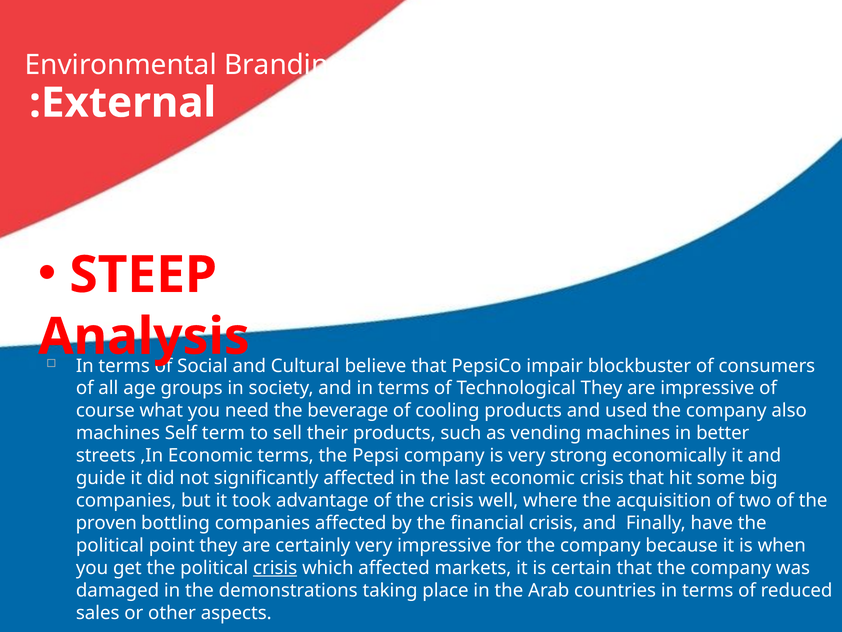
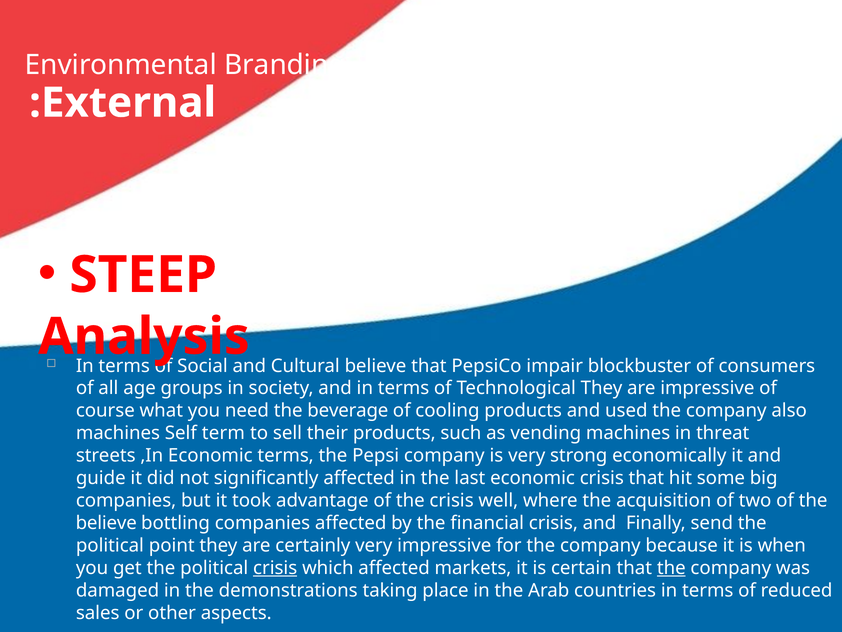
better: better -> threat
proven at (106, 523): proven -> believe
have: have -> send
the at (671, 568) underline: none -> present
